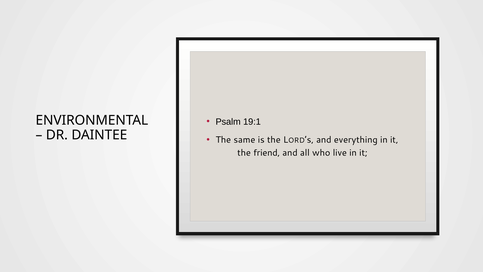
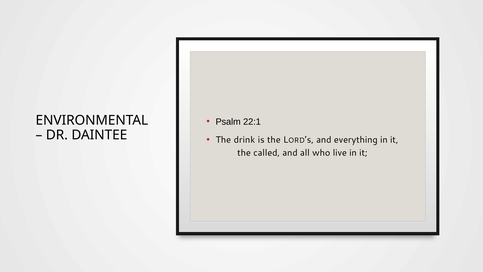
19:1: 19:1 -> 22:1
same: same -> drink
friend: friend -> called
